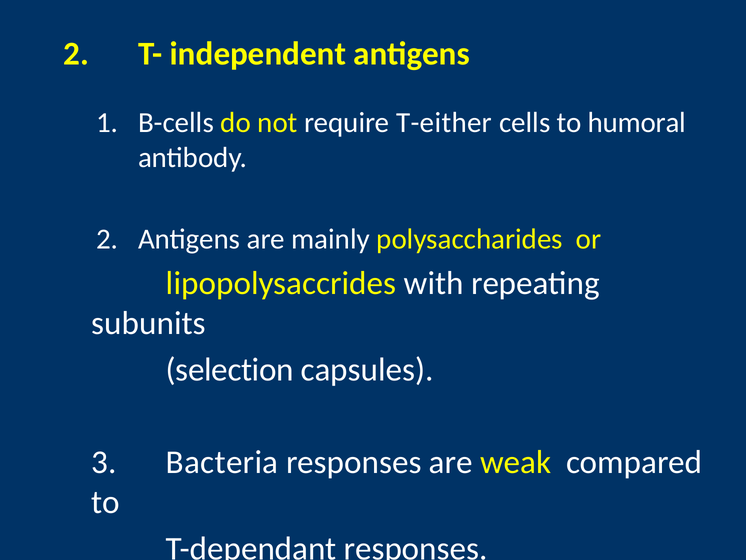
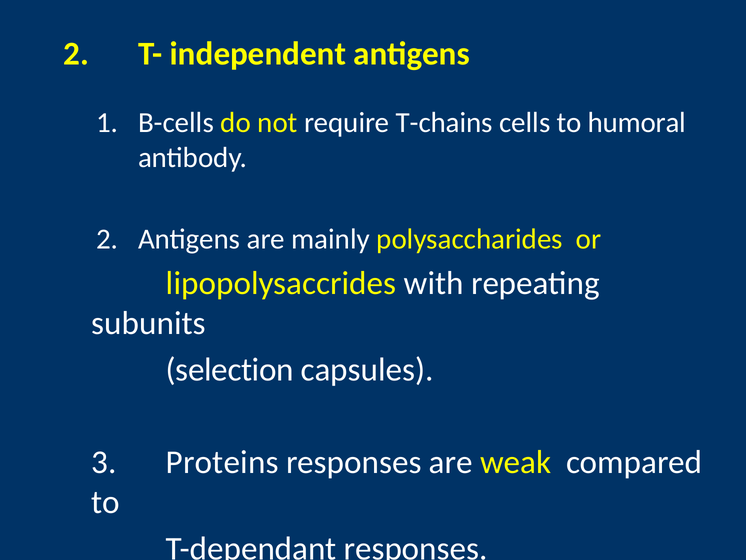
T-either: T-either -> T-chains
Bacteria: Bacteria -> Proteins
